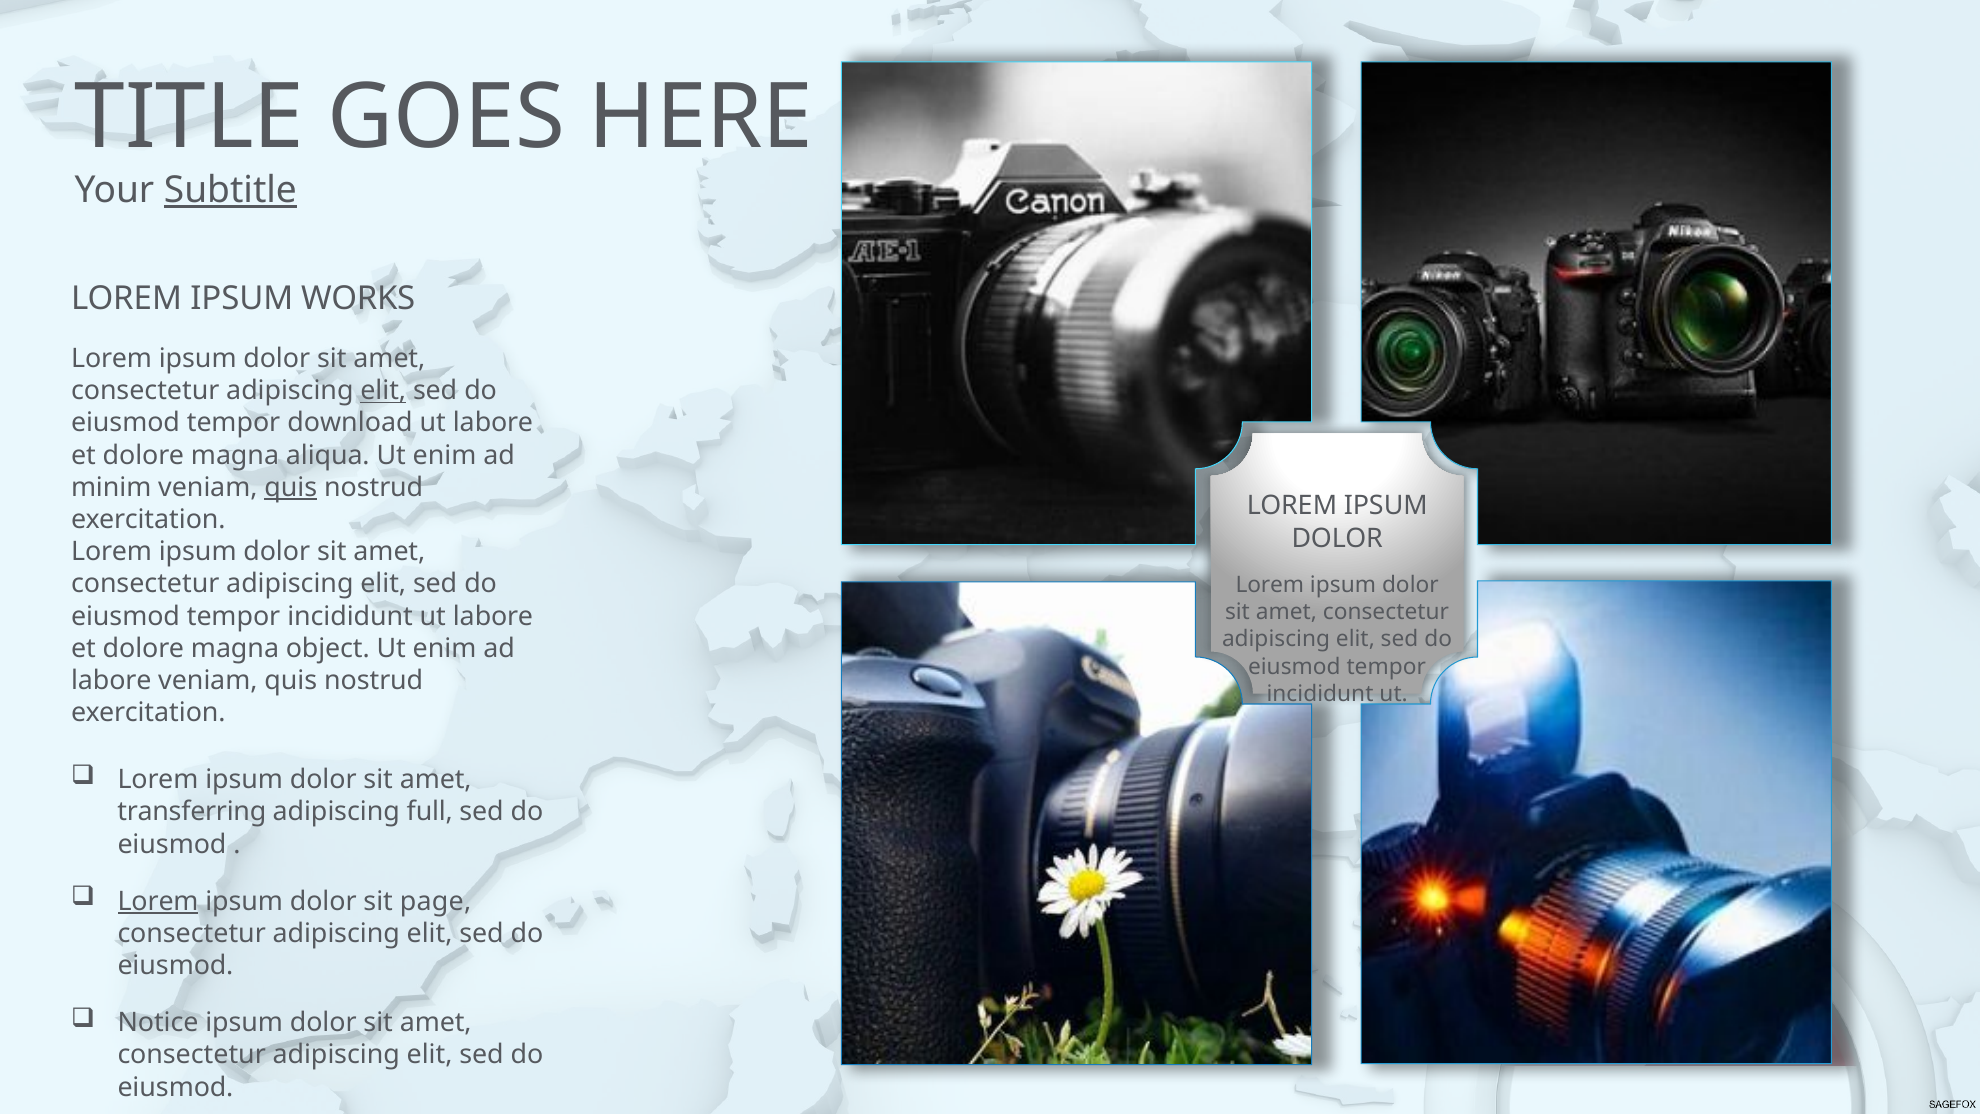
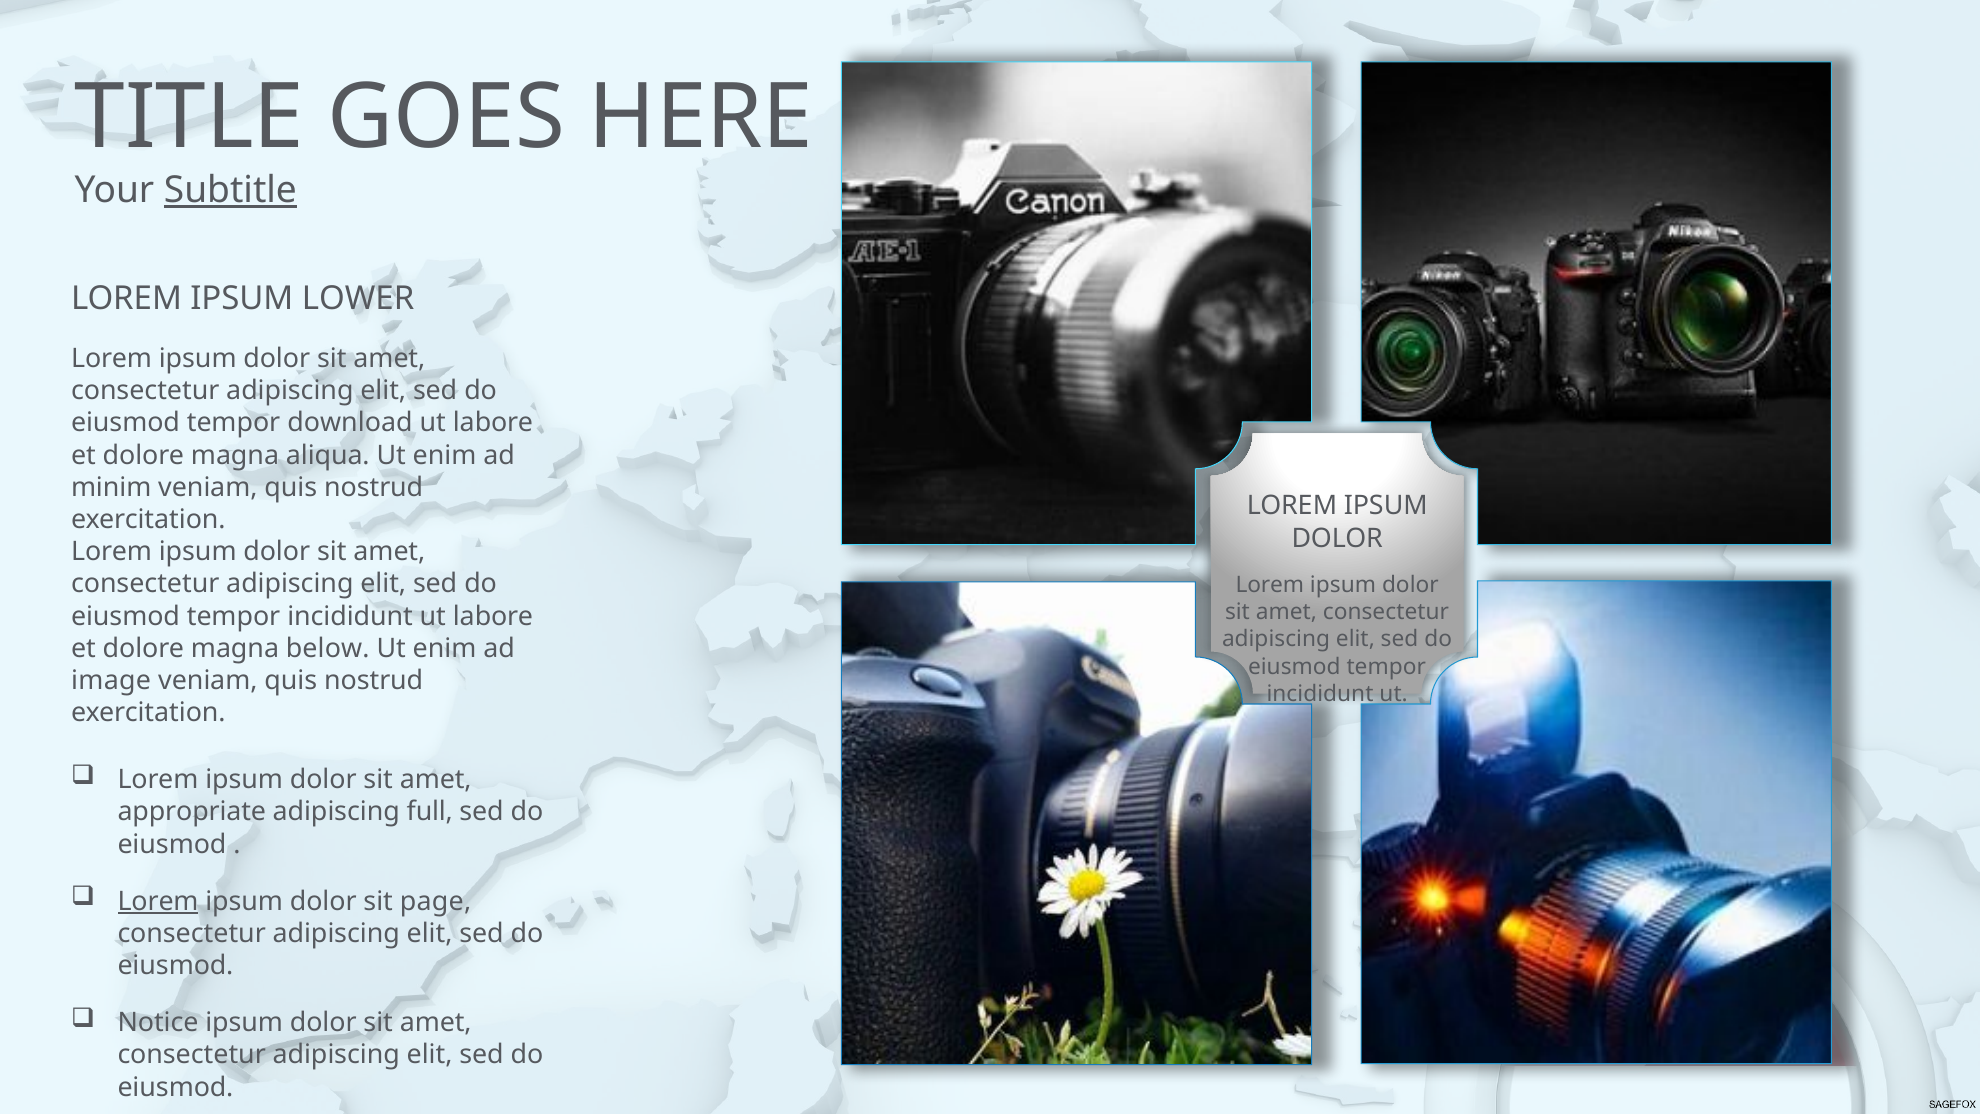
WORKS: WORKS -> LOWER
elit at (383, 391) underline: present -> none
quis at (291, 487) underline: present -> none
object: object -> below
labore at (111, 681): labore -> image
transferring: transferring -> appropriate
